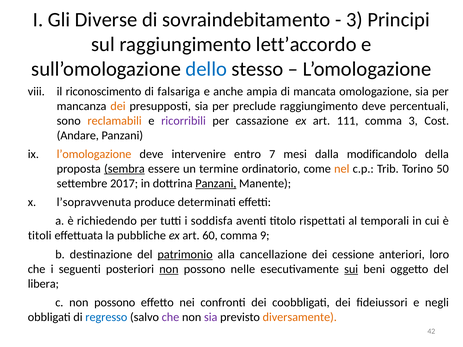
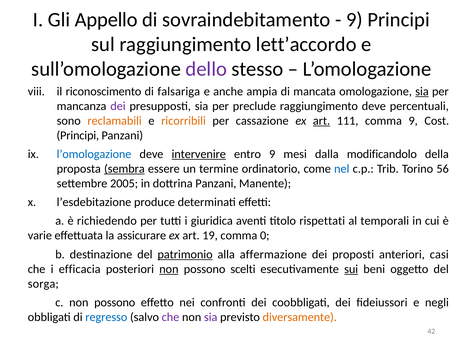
Diverse: Diverse -> Appello
3 at (354, 20): 3 -> 9
dello colour: blue -> purple
sia at (422, 92) underline: none -> present
dei at (118, 106) colour: orange -> purple
ricorribili colour: purple -> orange
art at (322, 121) underline: none -> present
comma 3: 3 -> 9
Andare at (78, 135): Andare -> Principi
l’omologazione at (94, 154) colour: orange -> blue
intervenire underline: none -> present
entro 7: 7 -> 9
nel colour: orange -> blue
50: 50 -> 56
2017: 2017 -> 2005
Panzani at (216, 184) underline: present -> none
l’sopravvenuta: l’sopravvenuta -> l’esdebitazione
soddisfa: soddisfa -> giuridica
titoli: titoli -> varie
pubbliche: pubbliche -> assicurare
60: 60 -> 19
9: 9 -> 0
cancellazione: cancellazione -> affermazione
cessione: cessione -> proposti
loro: loro -> casi
seguenti: seguenti -> efficacia
nelle: nelle -> scelti
libera: libera -> sorga
